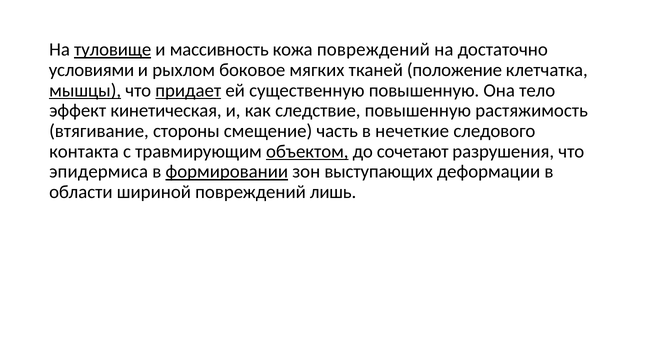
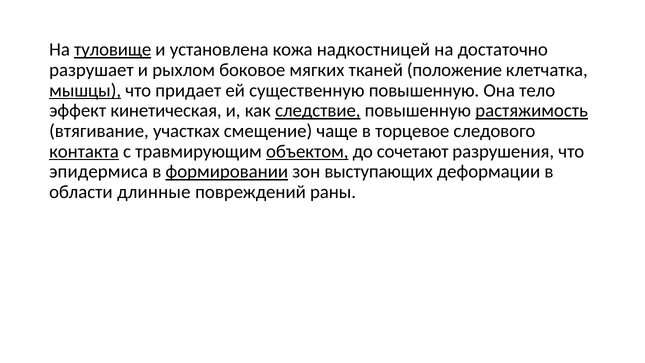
массивность: массивность -> установлена
кожа повреждений: повреждений -> надкостницей
условиями: условиями -> разрушает
придает underline: present -> none
следствие underline: none -> present
растяжимость underline: none -> present
стороны: стороны -> участках
часть: часть -> чаще
нечеткие: нечеткие -> торцевое
контакта underline: none -> present
шириной: шириной -> длинные
лишь: лишь -> раны
